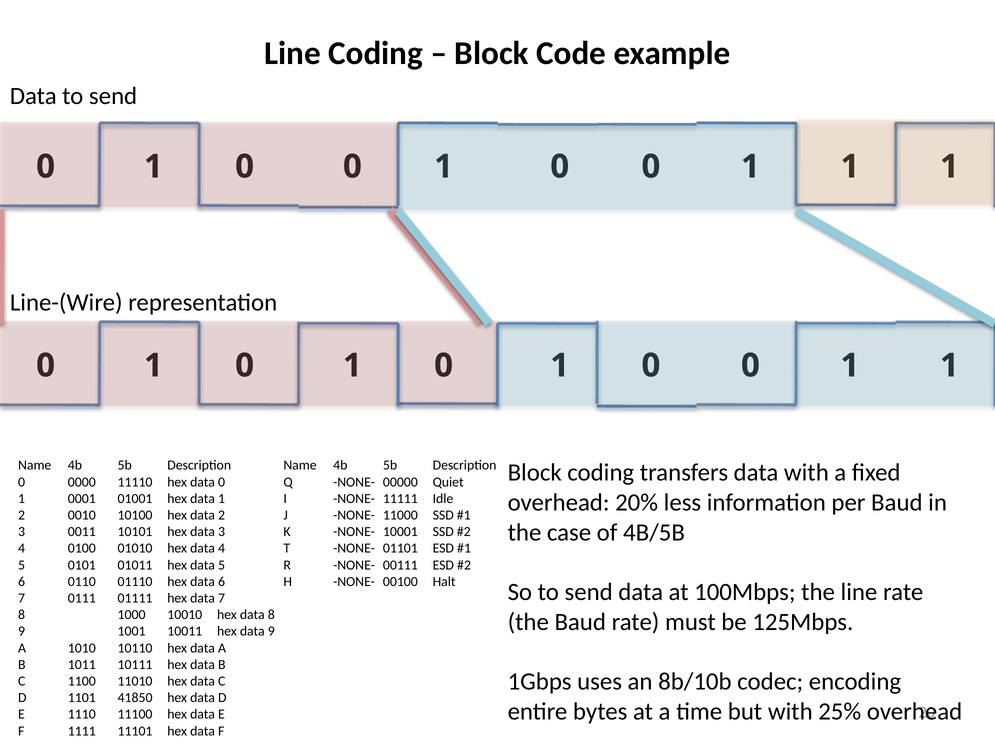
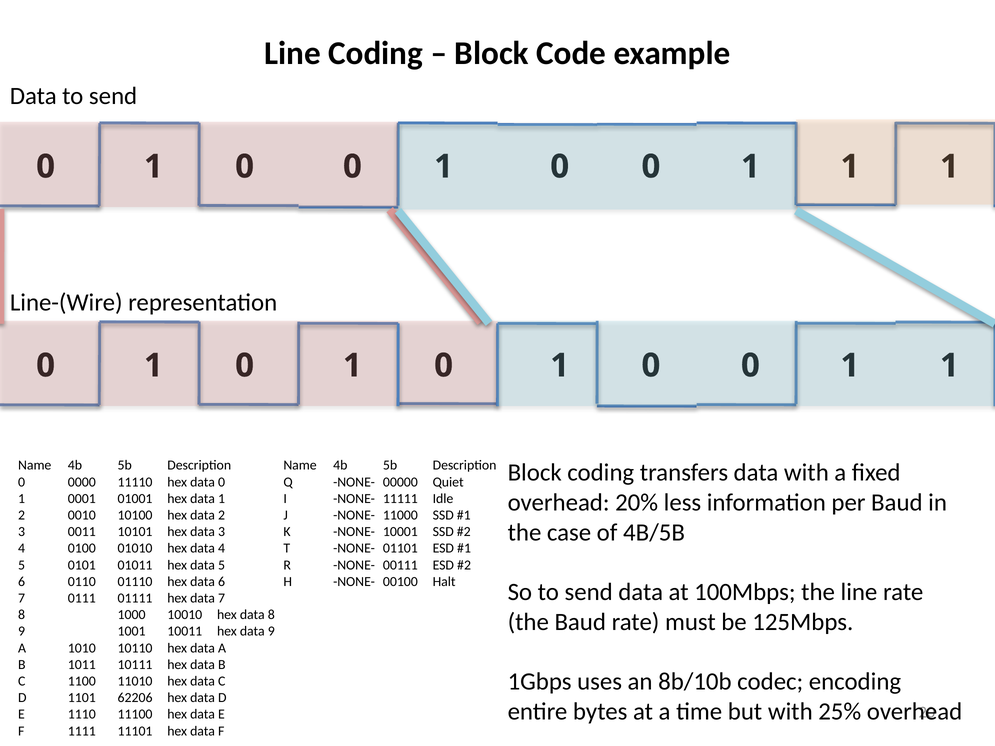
41850: 41850 -> 62206
